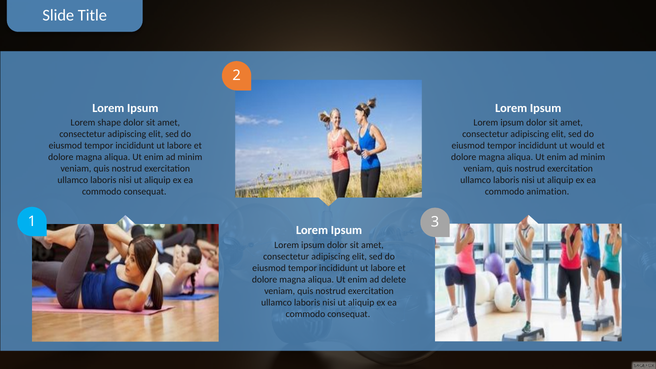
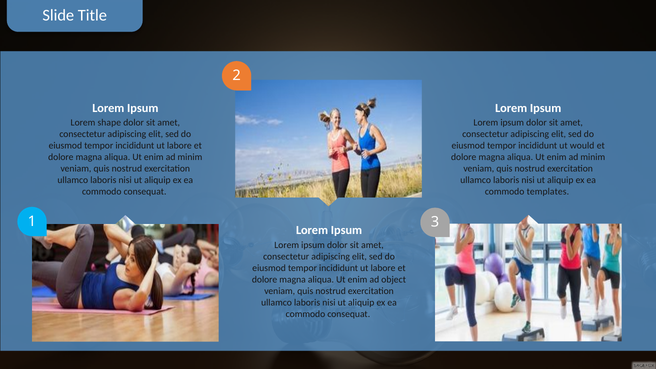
animation: animation -> templates
delete: delete -> object
